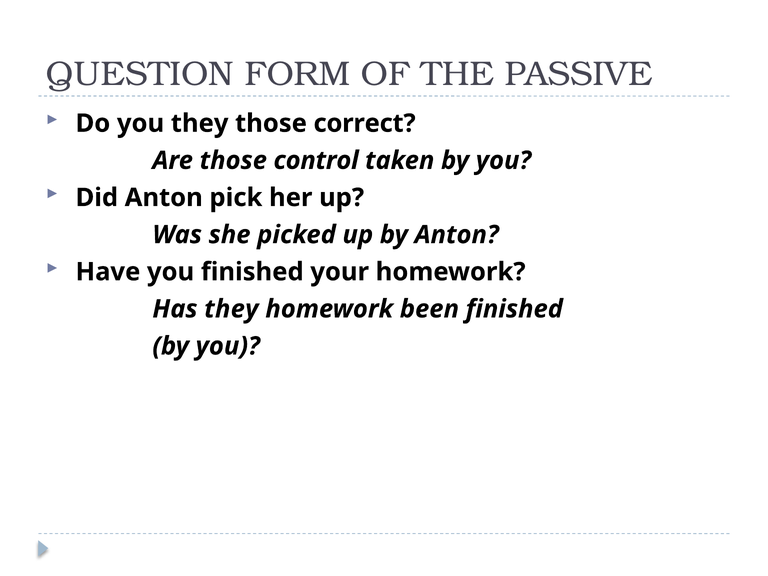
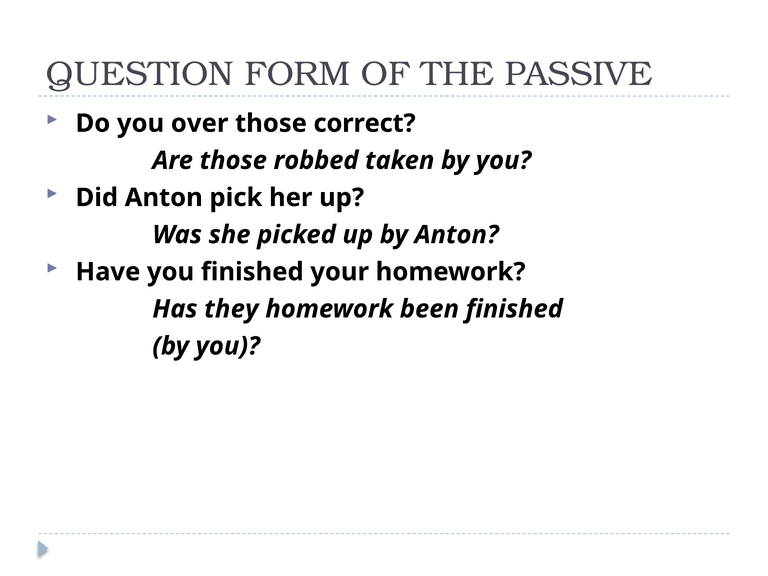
you they: they -> over
control: control -> robbed
